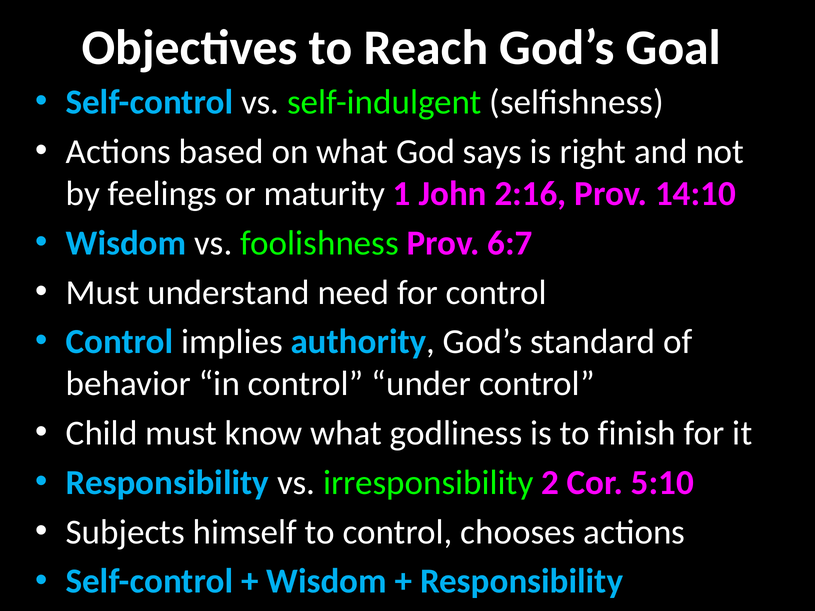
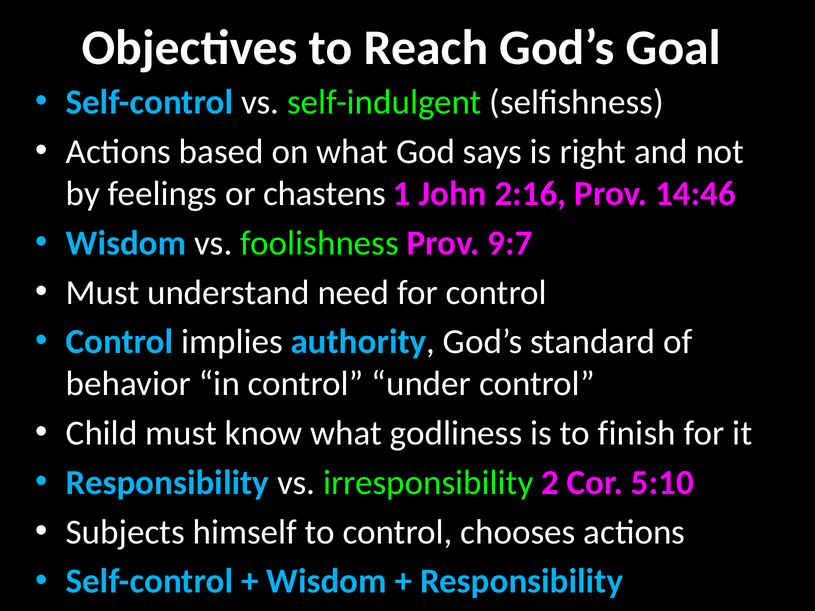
maturity: maturity -> chastens
14:10: 14:10 -> 14:46
6:7: 6:7 -> 9:7
